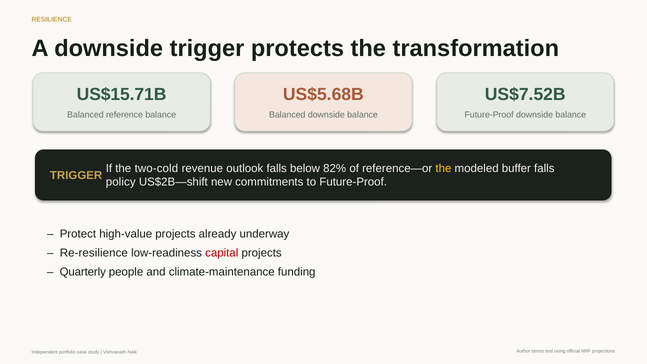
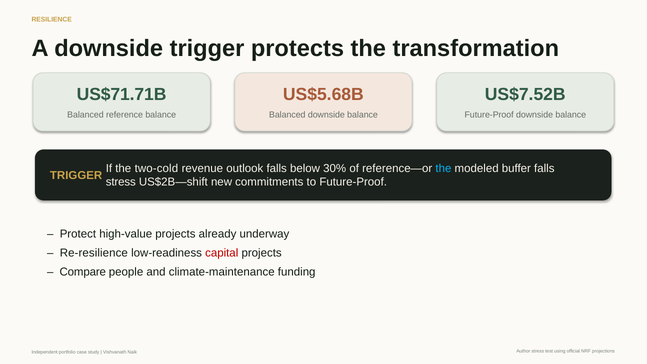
US$15.71B: US$15.71B -> US$71.71B
82%: 82% -> 30%
the at (443, 168) colour: yellow -> light blue
policy at (121, 182): policy -> stress
Quarterly: Quarterly -> Compare
